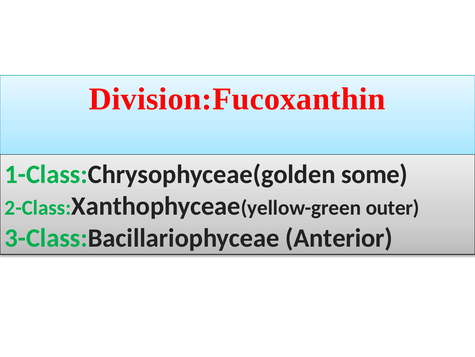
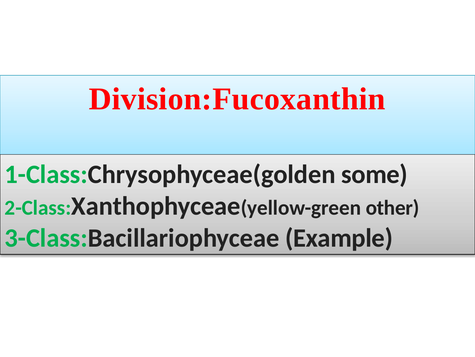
outer: outer -> other
Anterior: Anterior -> Example
